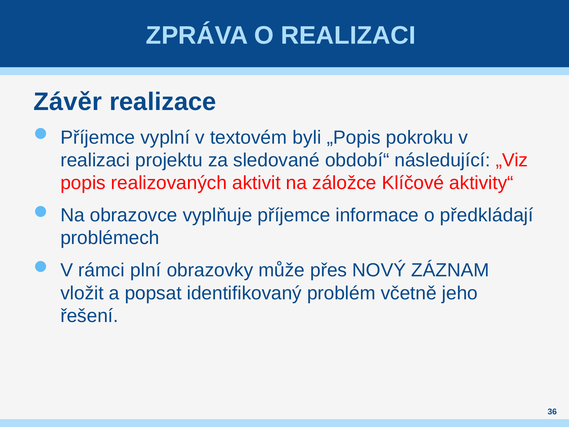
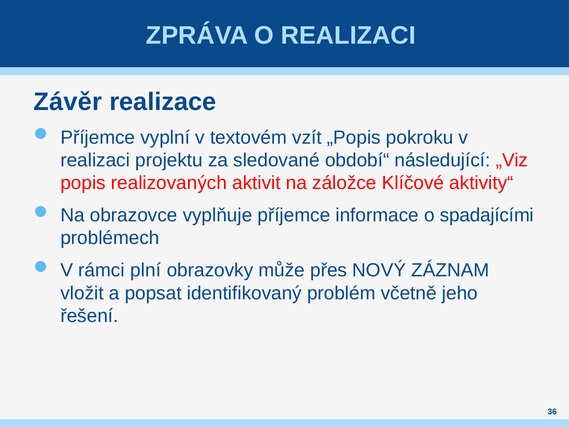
byli: byli -> vzít
předkládají: předkládají -> spadajícími
